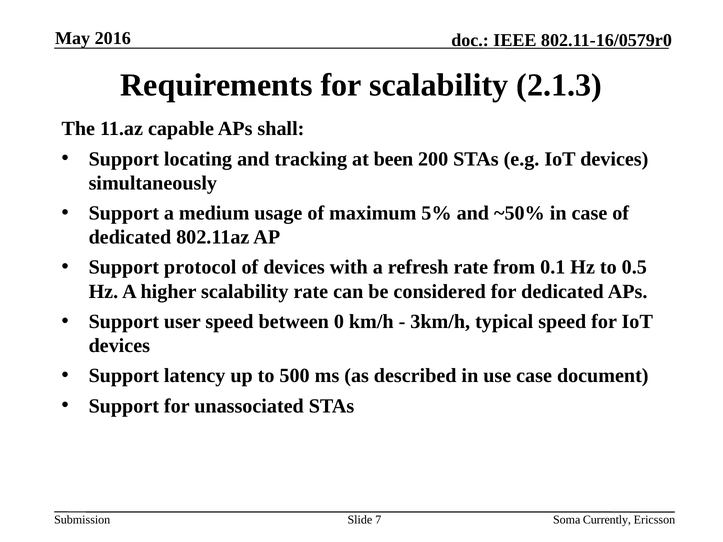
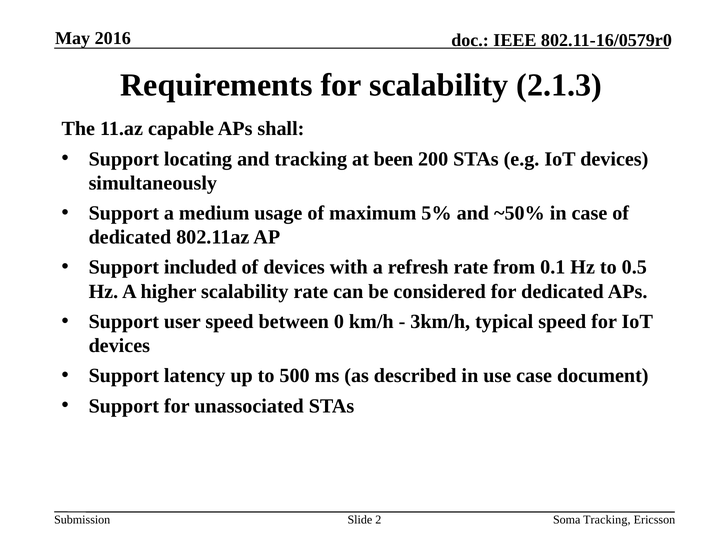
protocol: protocol -> included
7: 7 -> 2
Soma Currently: Currently -> Tracking
